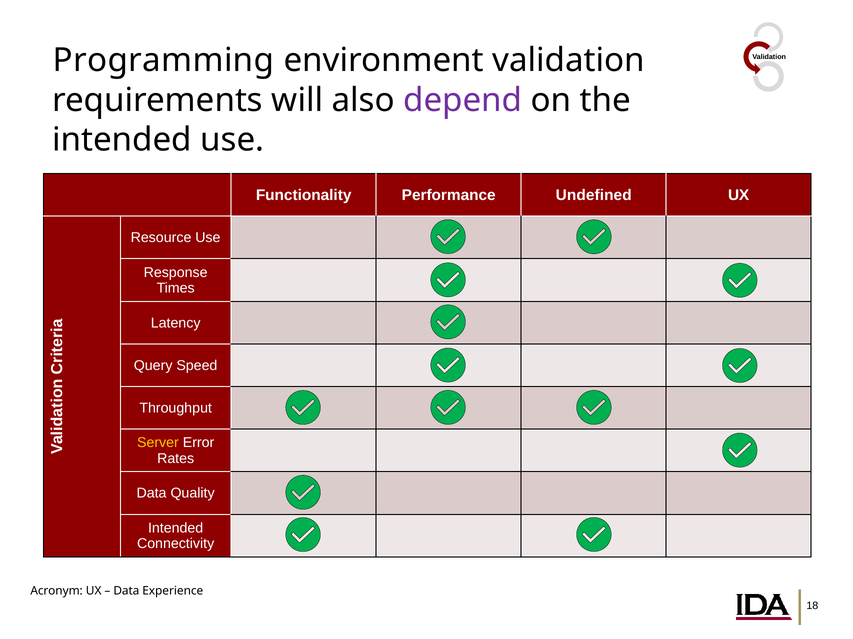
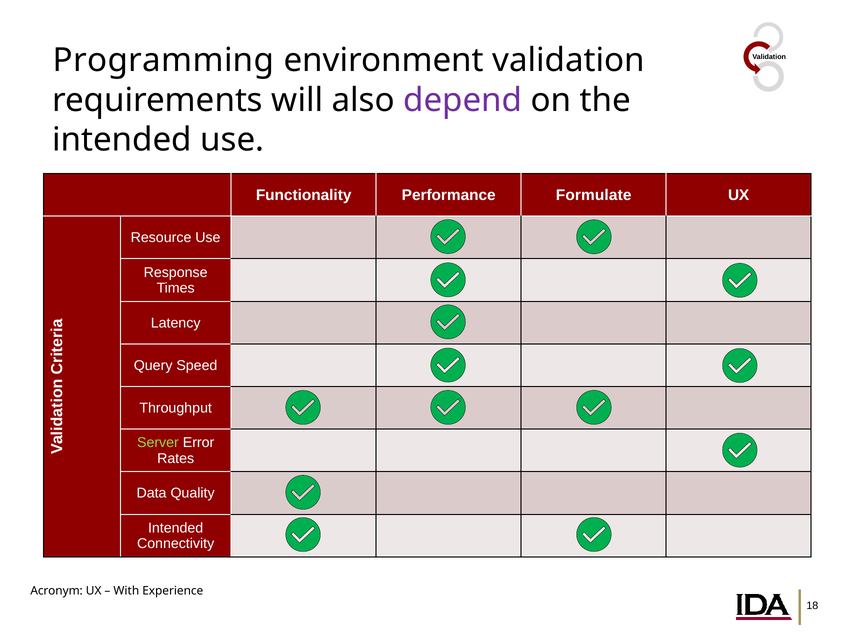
Undefined: Undefined -> Formulate
Server colour: yellow -> light green
Data at (126, 591): Data -> With
